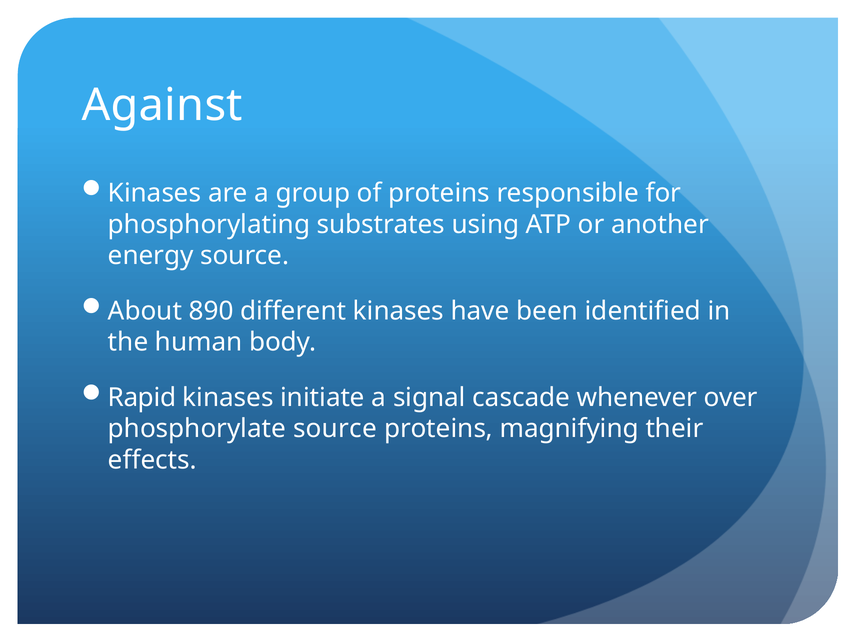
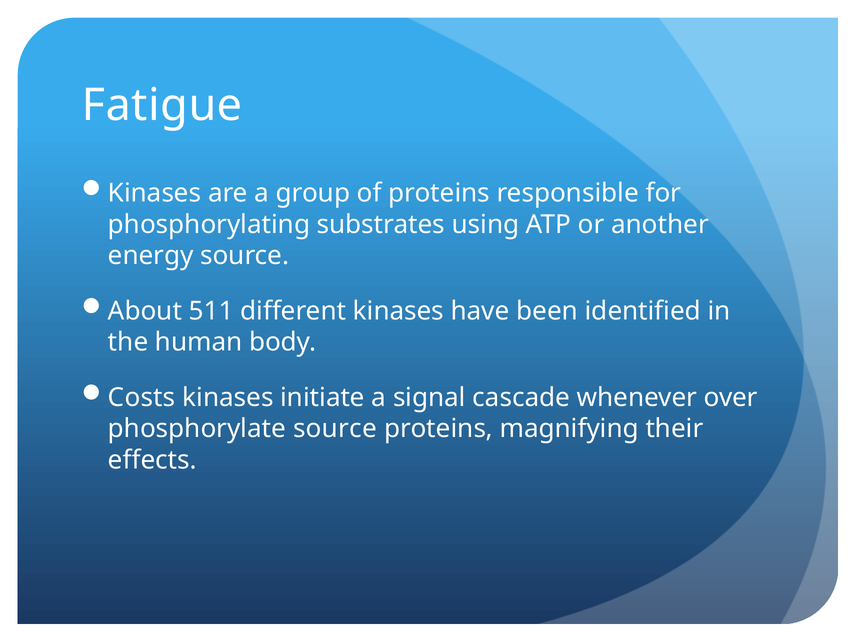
Against: Against -> Fatigue
890: 890 -> 511
Rapid: Rapid -> Costs
